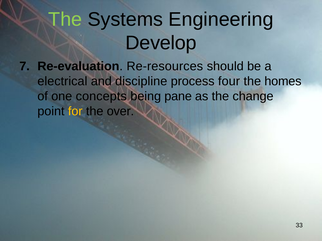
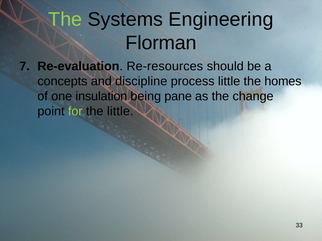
Develop: Develop -> Florman
electrical: electrical -> concepts
process four: four -> little
concepts: concepts -> insulation
for colour: yellow -> light green
the over: over -> little
